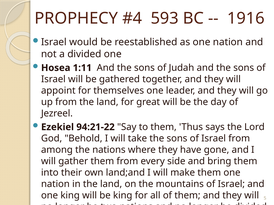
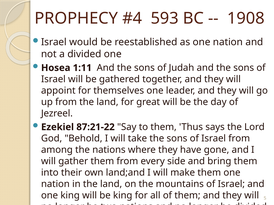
1916: 1916 -> 1908
94:21-22: 94:21-22 -> 87:21-22
